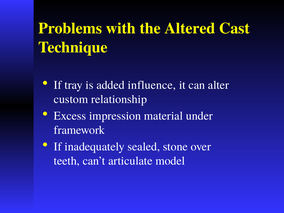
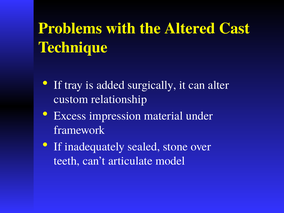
influence: influence -> surgically
